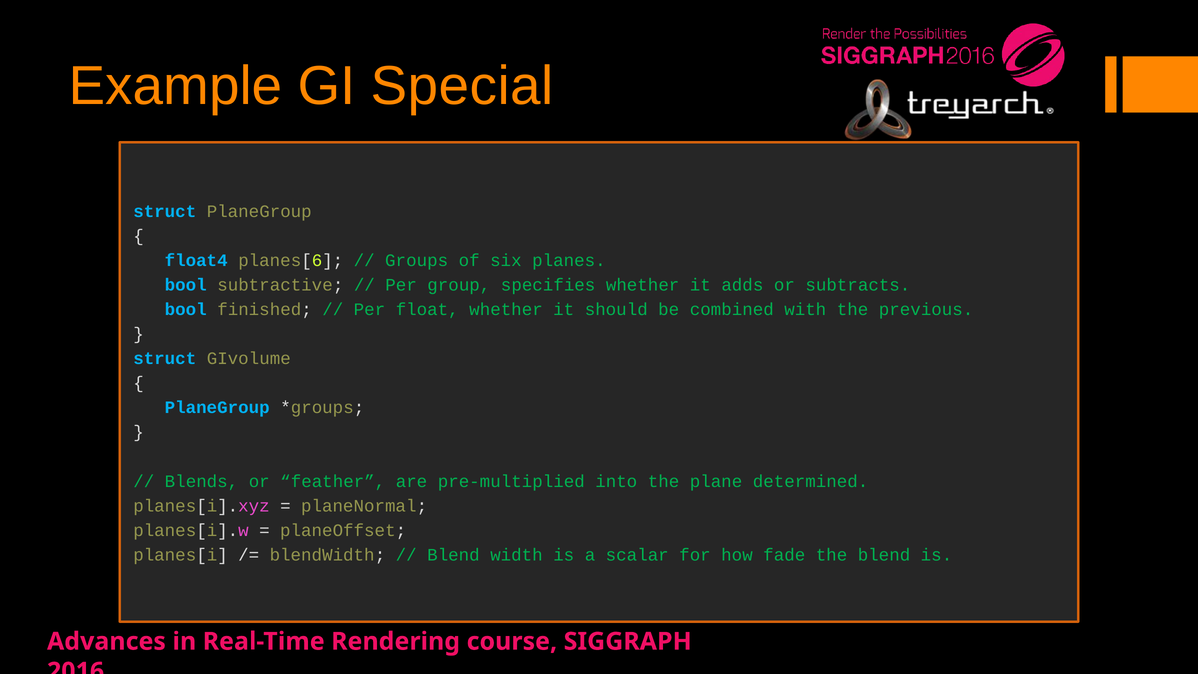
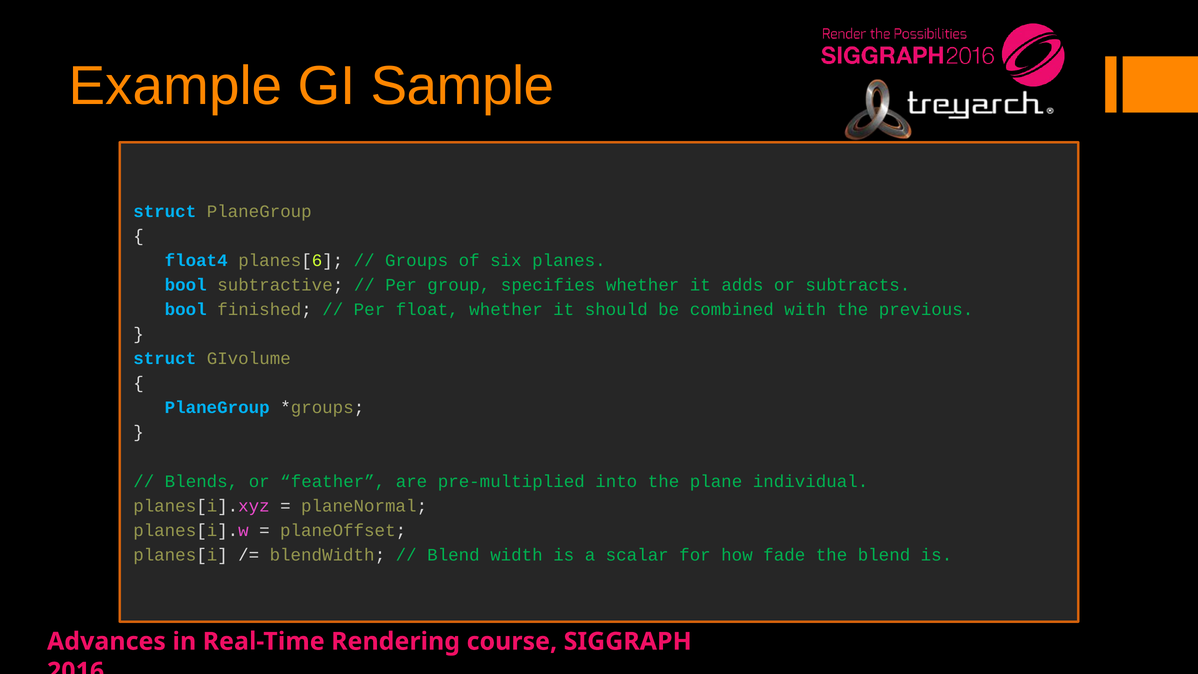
Special: Special -> Sample
determined: determined -> individual
